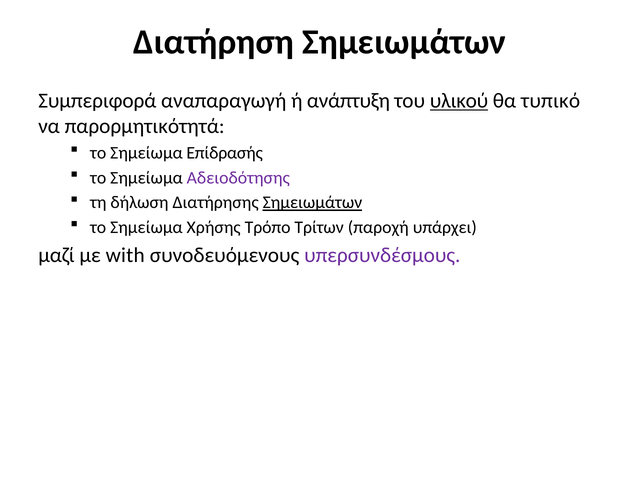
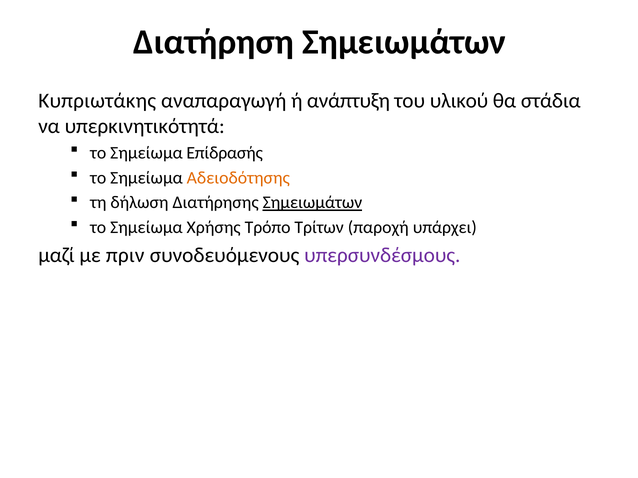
Συμπεριφορά: Συμπεριφορά -> Κυπριωτάκης
υλικού underline: present -> none
τυπικό: τυπικό -> στάδια
παρορμητικότητά: παρορμητικότητά -> υπερκινητικότητά
Αδειοδότησης colour: purple -> orange
with: with -> πριν
